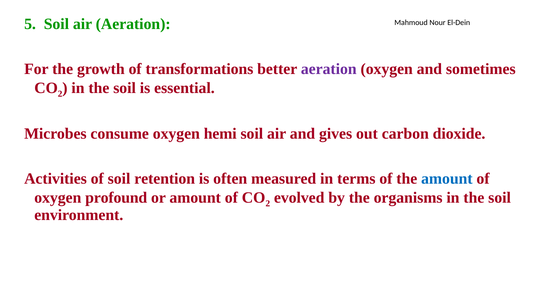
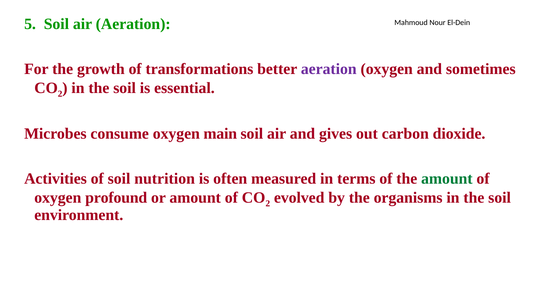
hemi: hemi -> main
retention: retention -> nutrition
amount at (447, 179) colour: blue -> green
